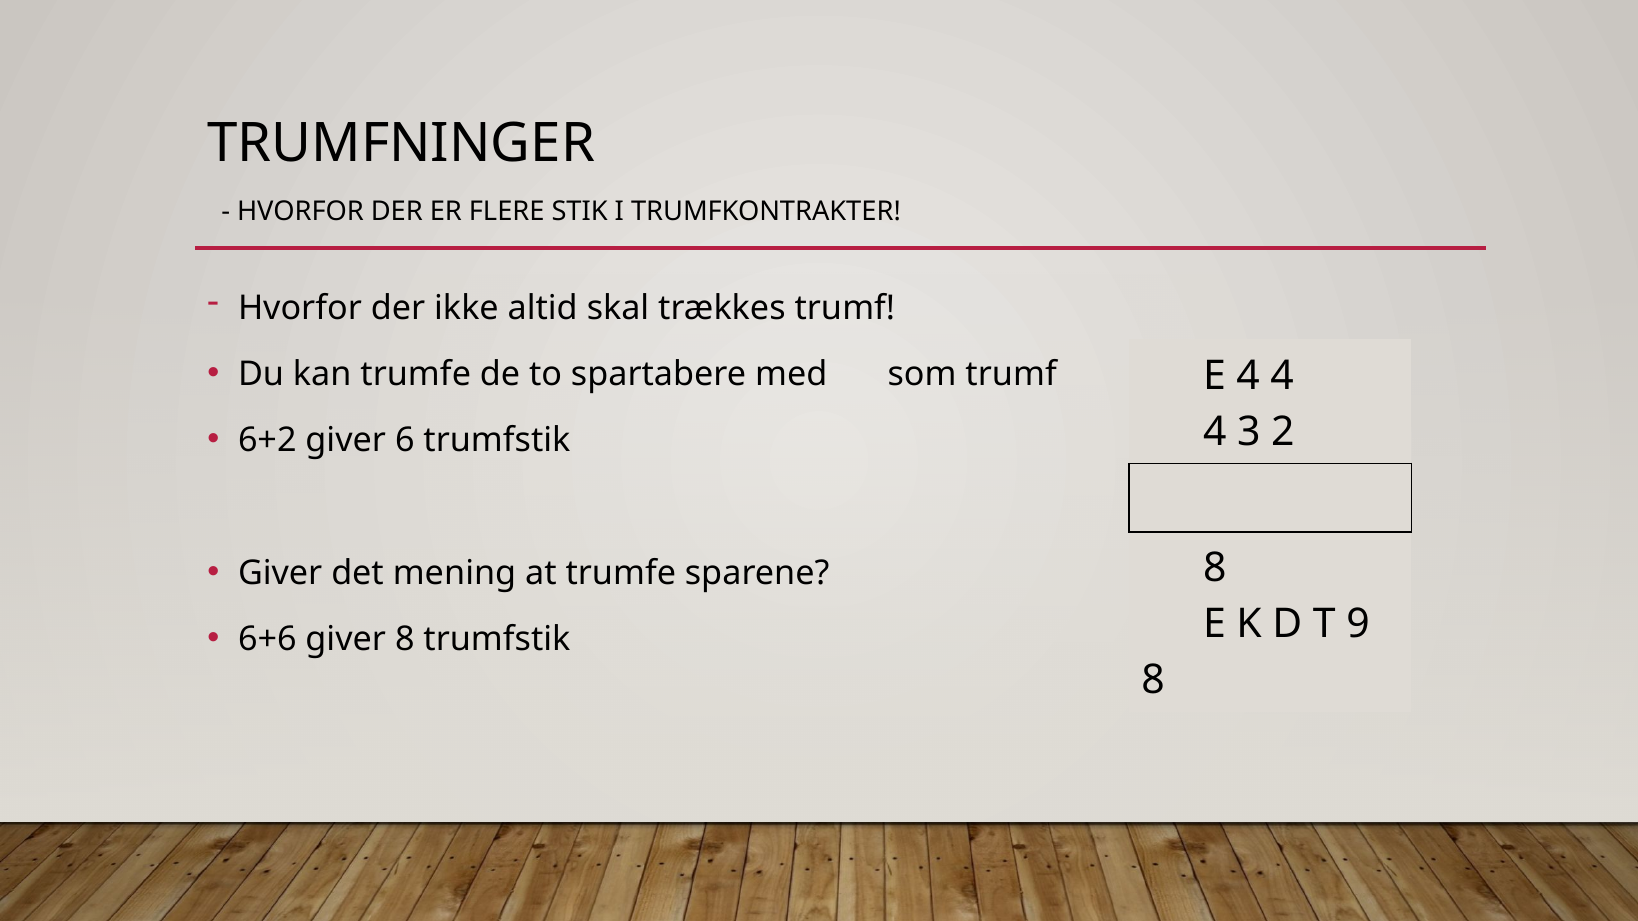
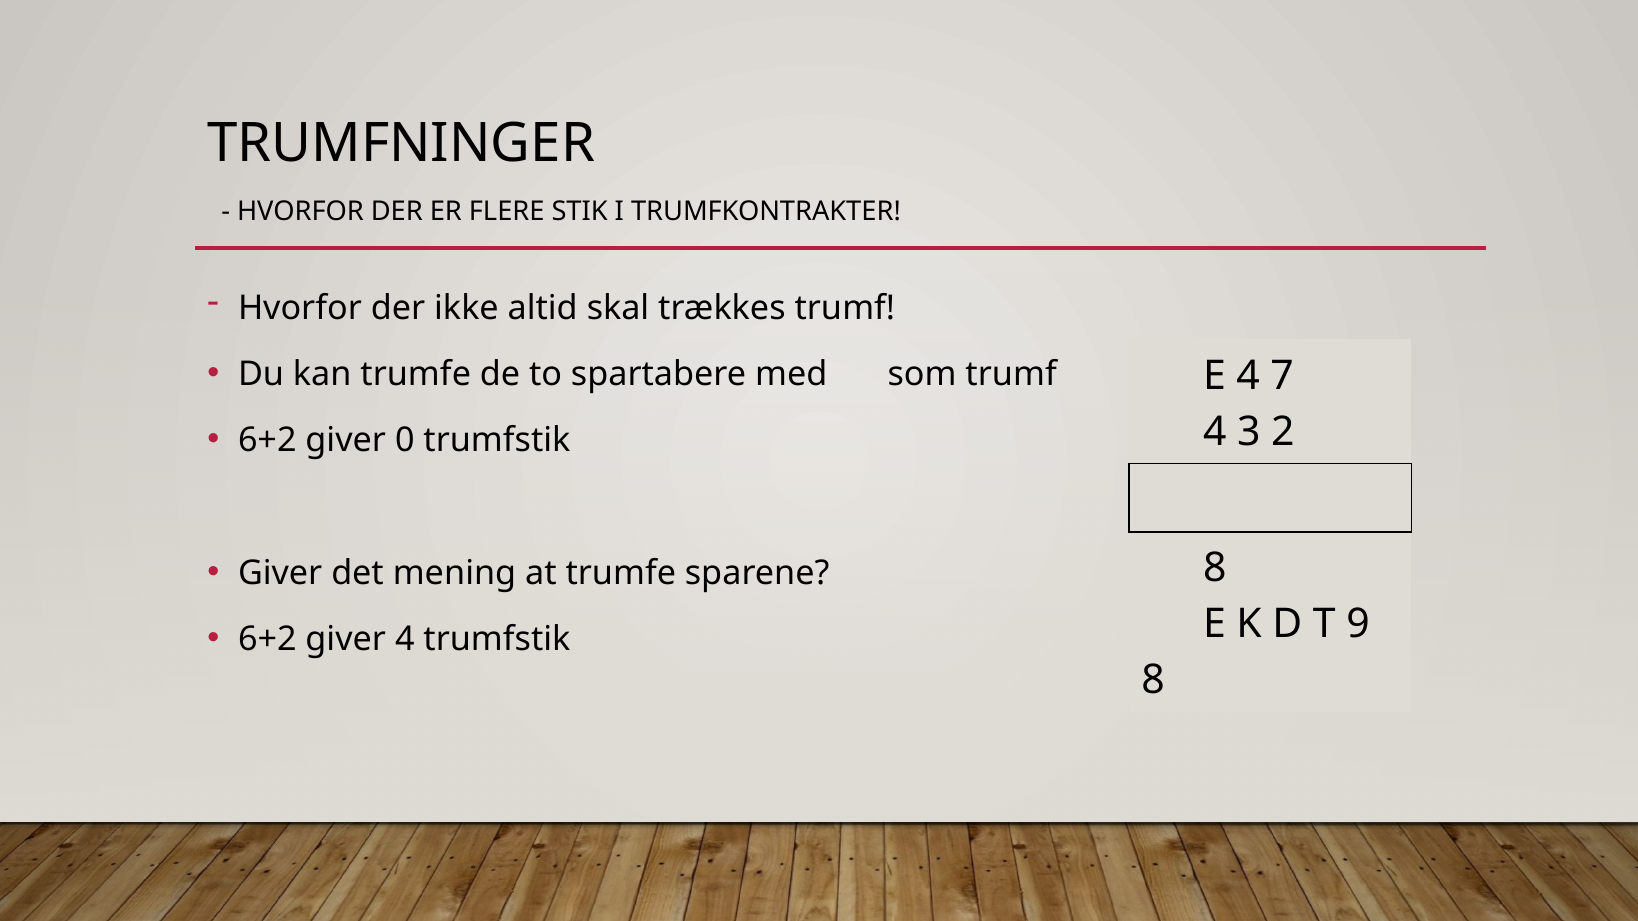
4 4: 4 -> 7
6: 6 -> 0
6+6 at (267, 639): 6+6 -> 6+2
giver 8: 8 -> 4
